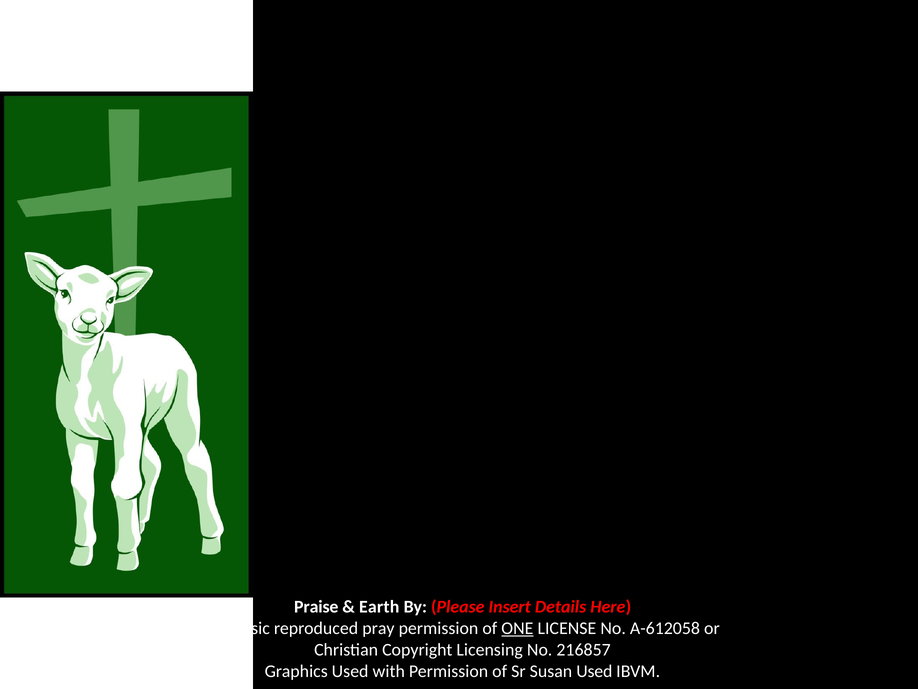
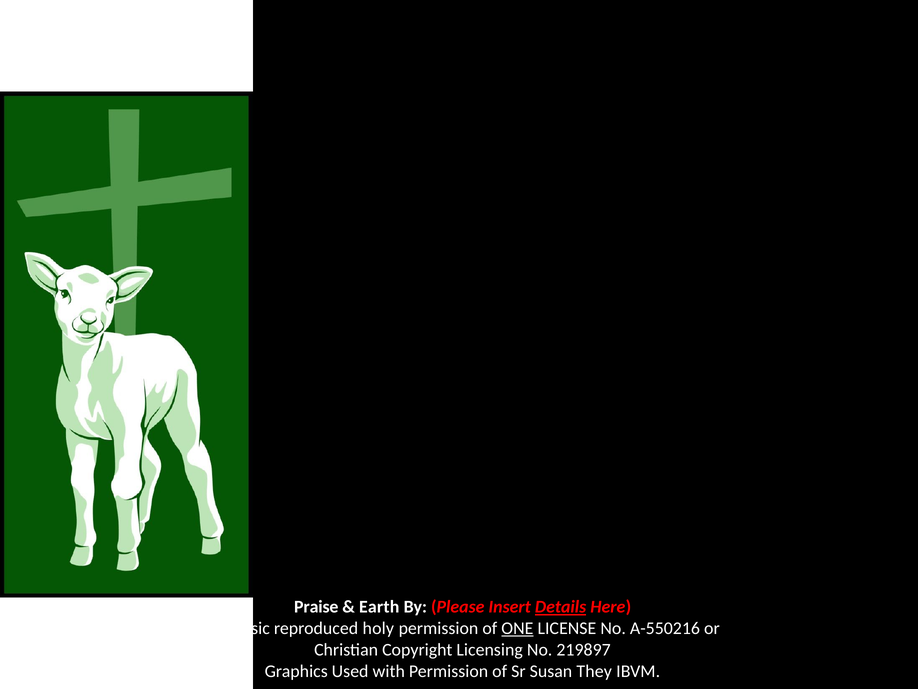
Details underline: none -> present
pray: pray -> holy
A-612058: A-612058 -> A-550216
216857: 216857 -> 219897
Susan Used: Used -> They
